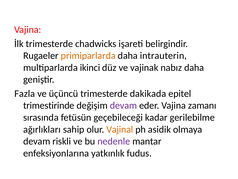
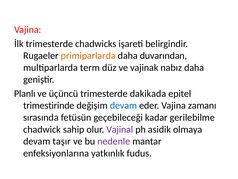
intrauterin: intrauterin -> duvarından
ikinci: ikinci -> term
Fazla: Fazla -> Planlı
devam at (123, 105) colour: purple -> blue
ağırlıkları: ağırlıkları -> chadwick
Vajinal colour: orange -> purple
riskli: riskli -> taşır
